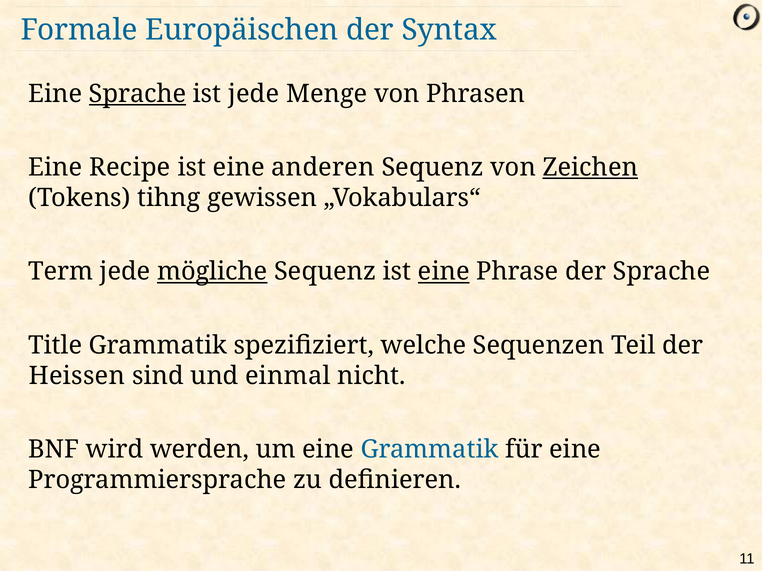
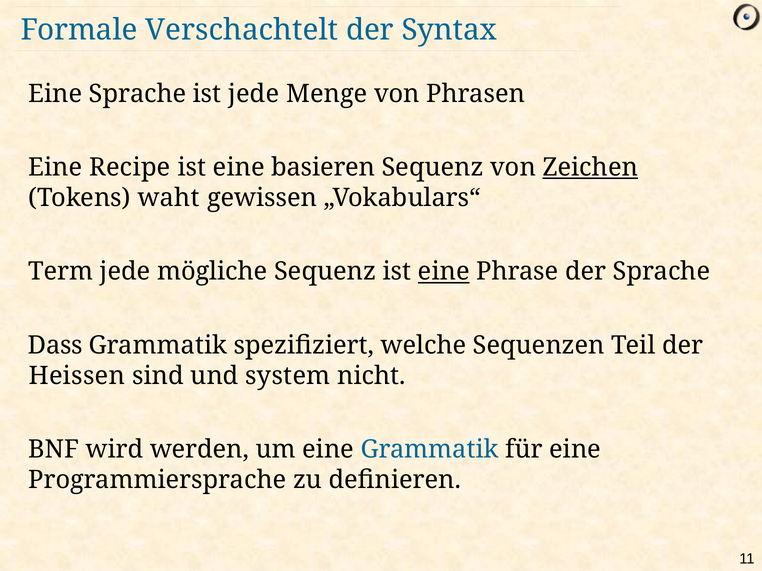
Europäischen: Europäischen -> Verschachtelt
Sprache at (138, 94) underline: present -> none
anderen: anderen -> basieren
tihng: tihng -> waht
mögliche underline: present -> none
Title: Title -> Dass
einmal: einmal -> system
